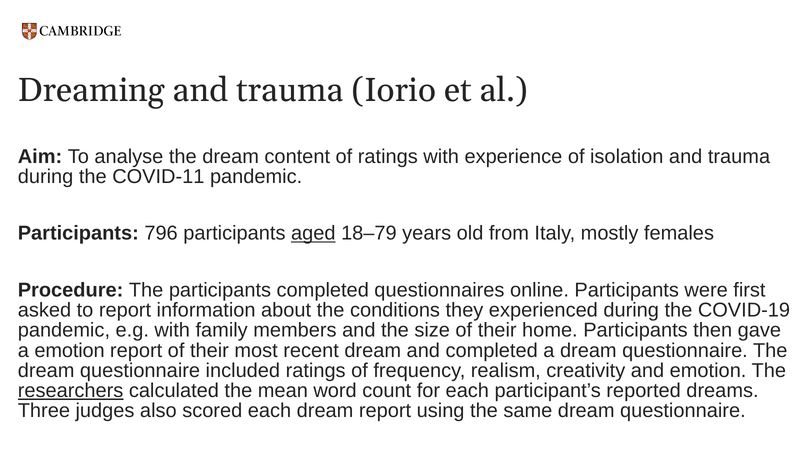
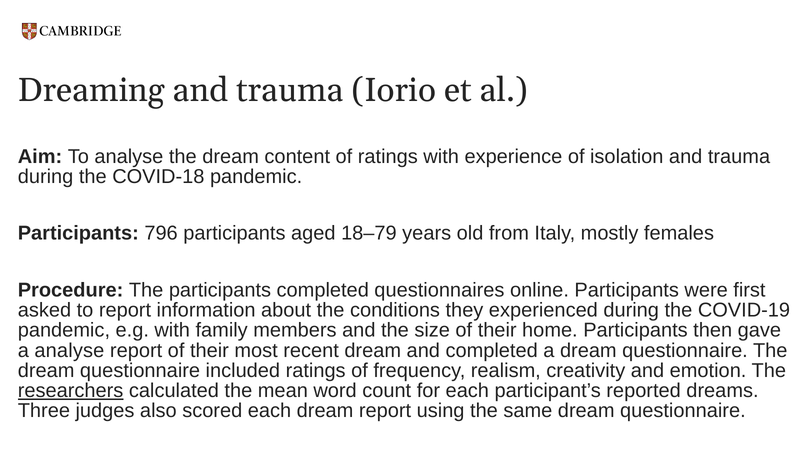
COVID-11: COVID-11 -> COVID-18
aged underline: present -> none
a emotion: emotion -> analyse
